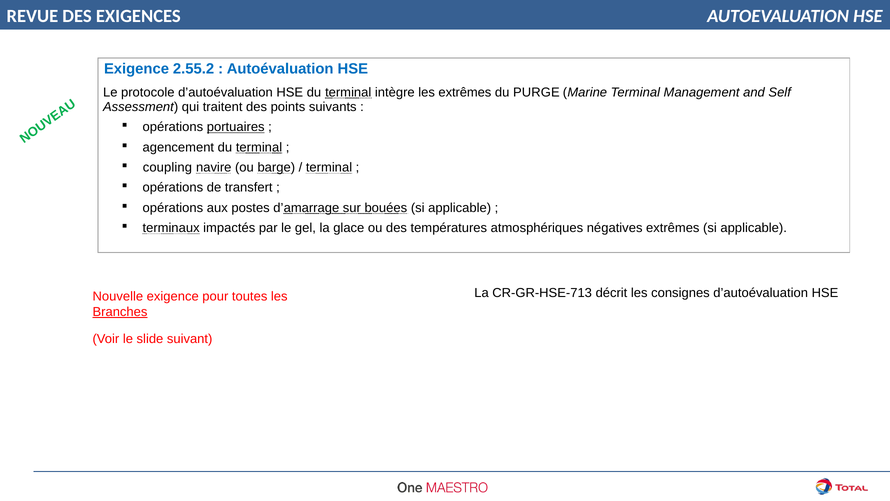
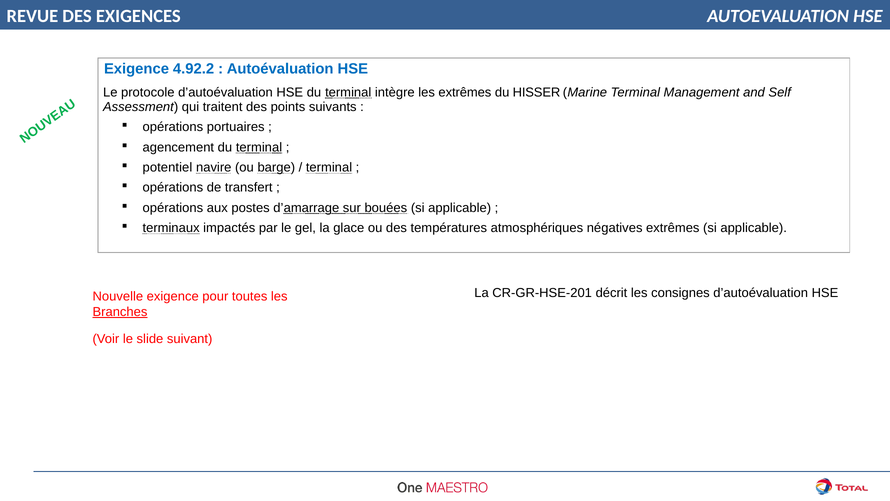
2.55.2: 2.55.2 -> 4.92.2
PURGE: PURGE -> HISSER
portuaires underline: present -> none
coupling: coupling -> potentiel
CR-GR-HSE-713: CR-GR-HSE-713 -> CR-GR-HSE-201
